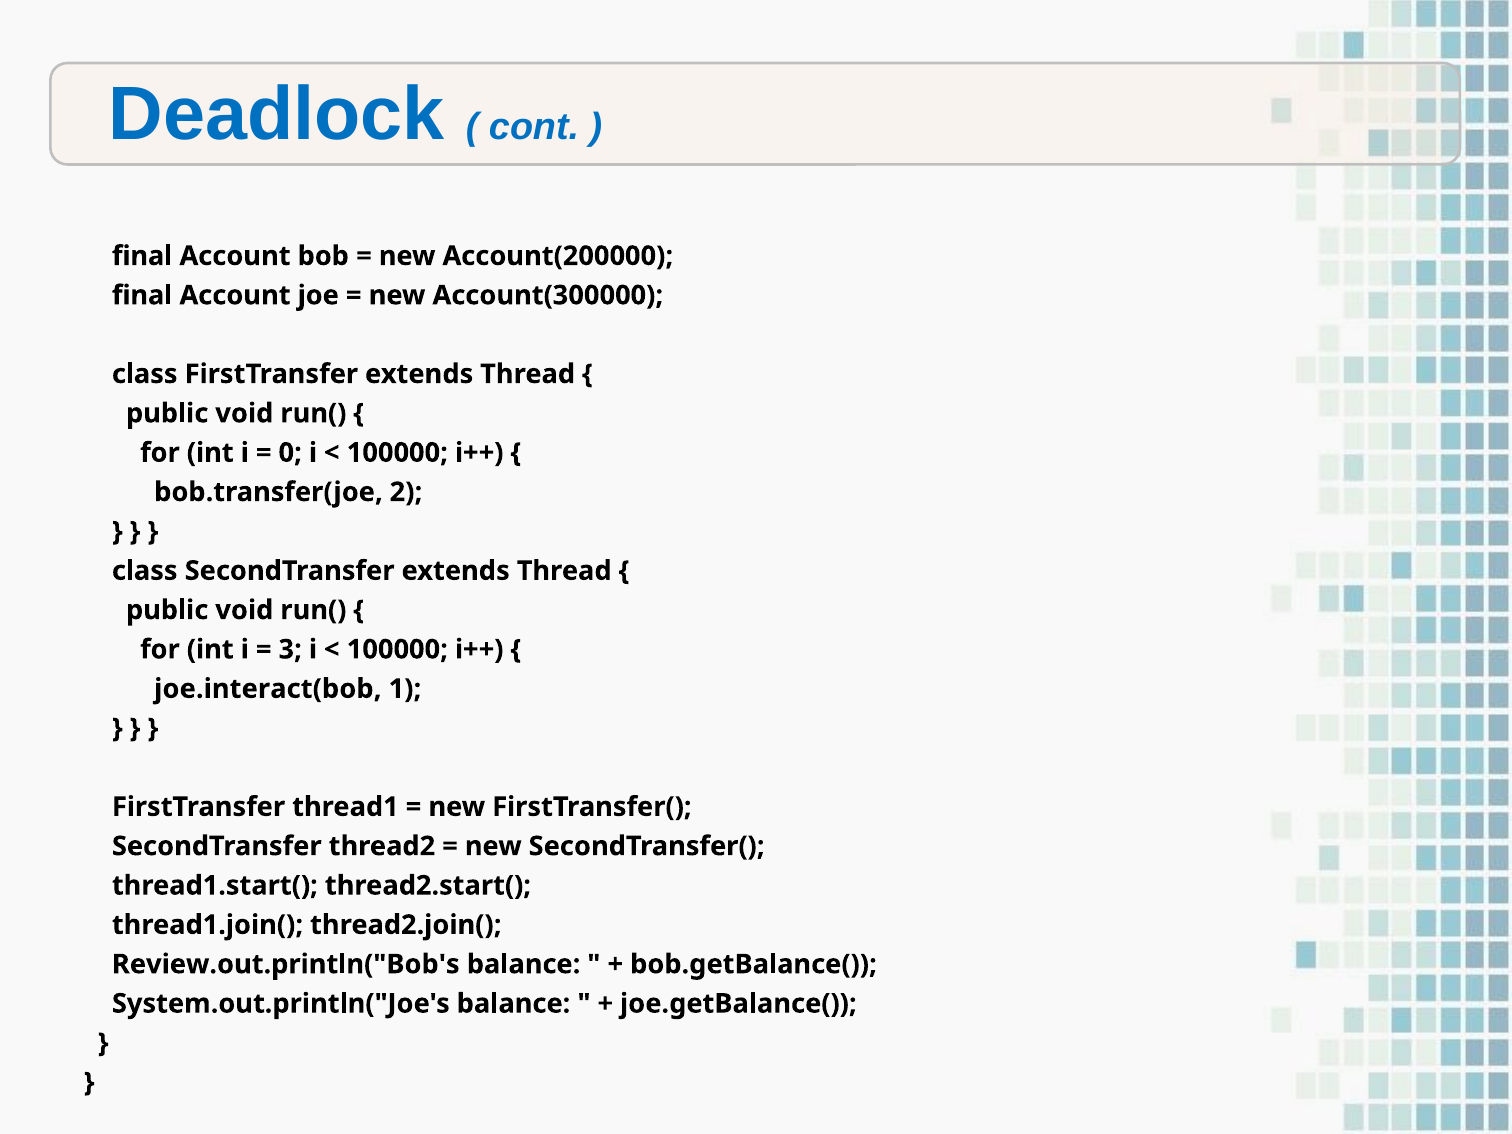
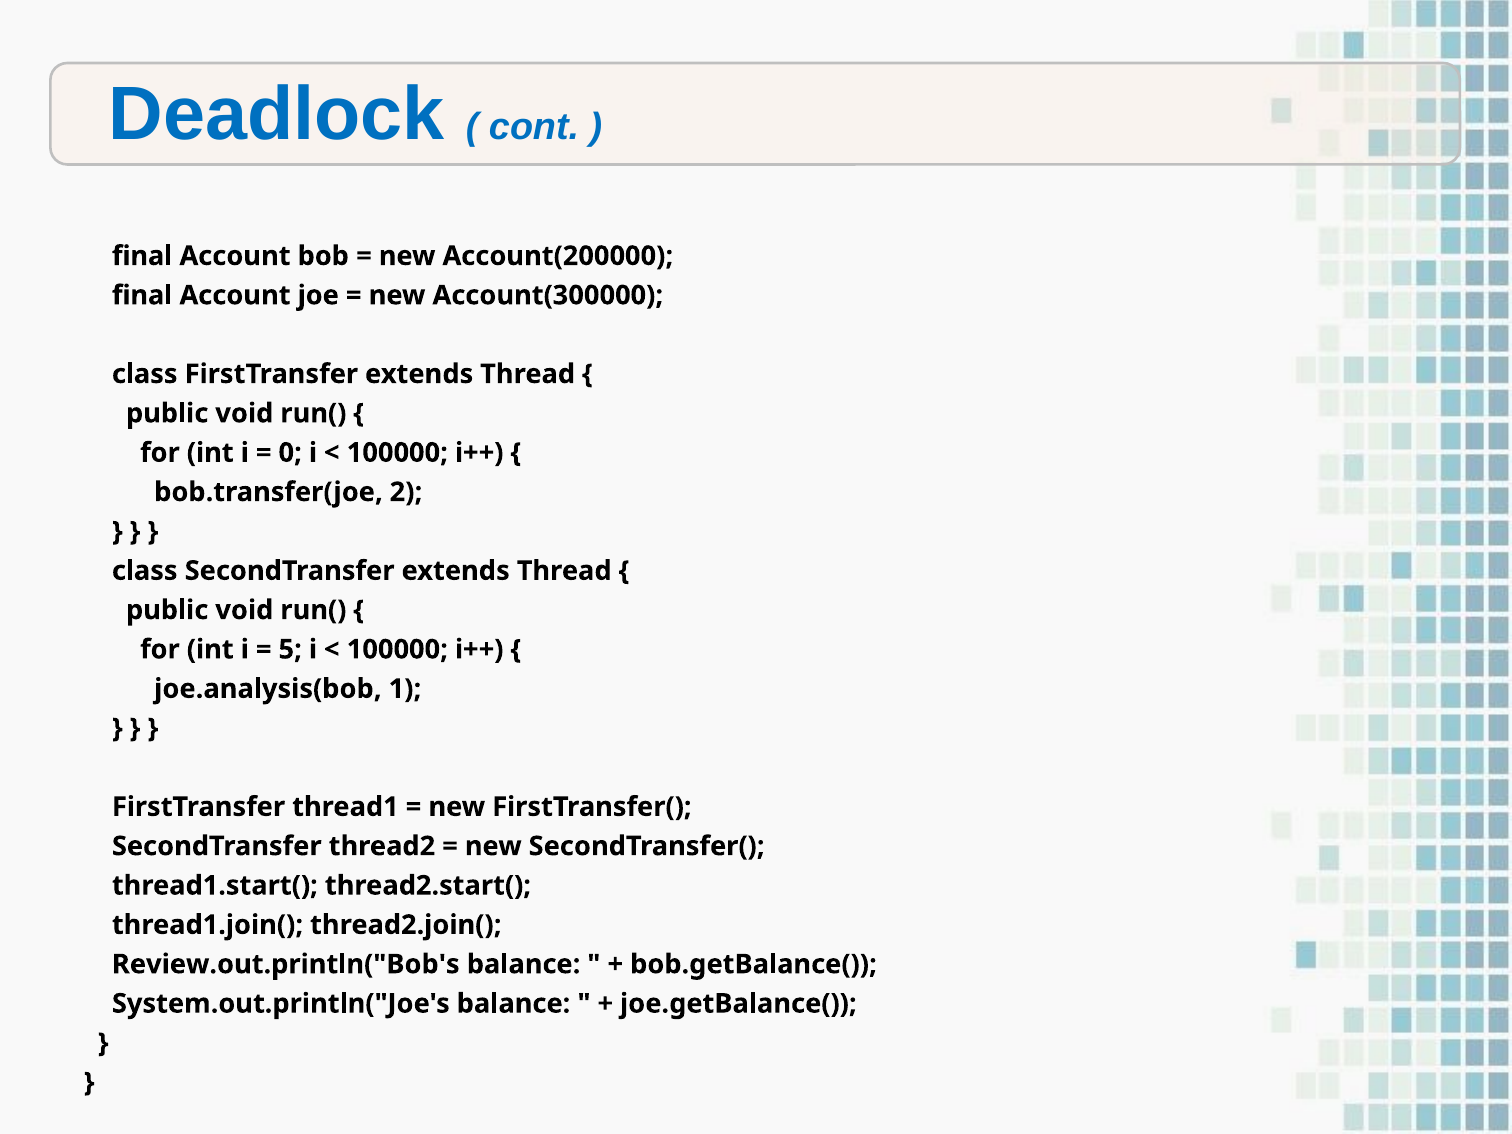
3: 3 -> 5
joe.interact(bob: joe.interact(bob -> joe.analysis(bob
